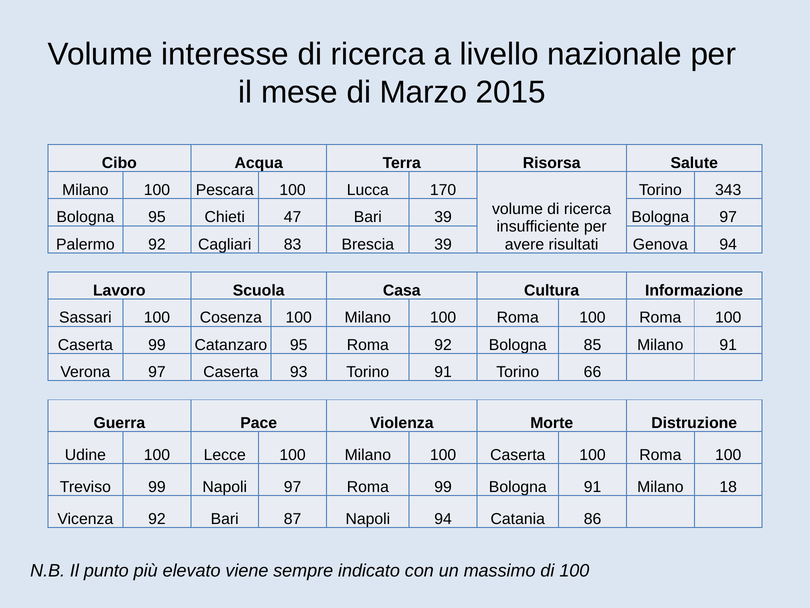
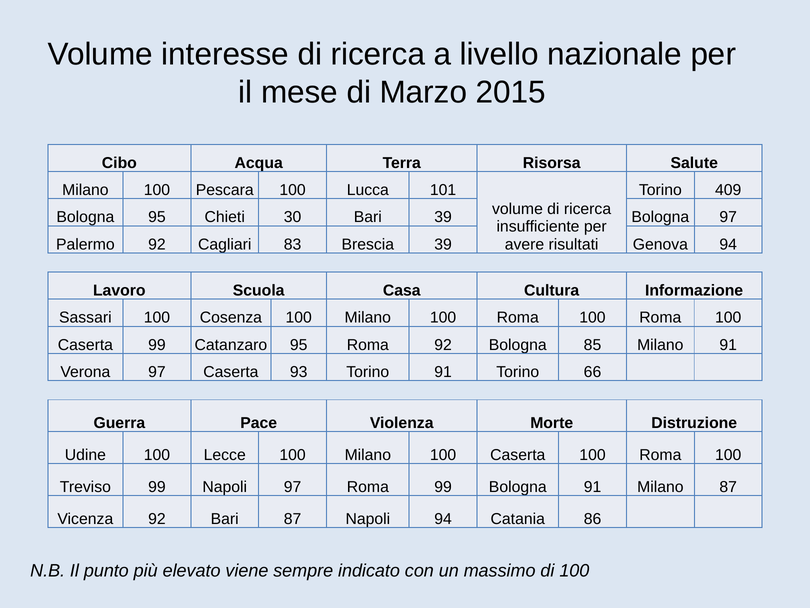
170: 170 -> 101
343: 343 -> 409
47: 47 -> 30
Milano 18: 18 -> 87
